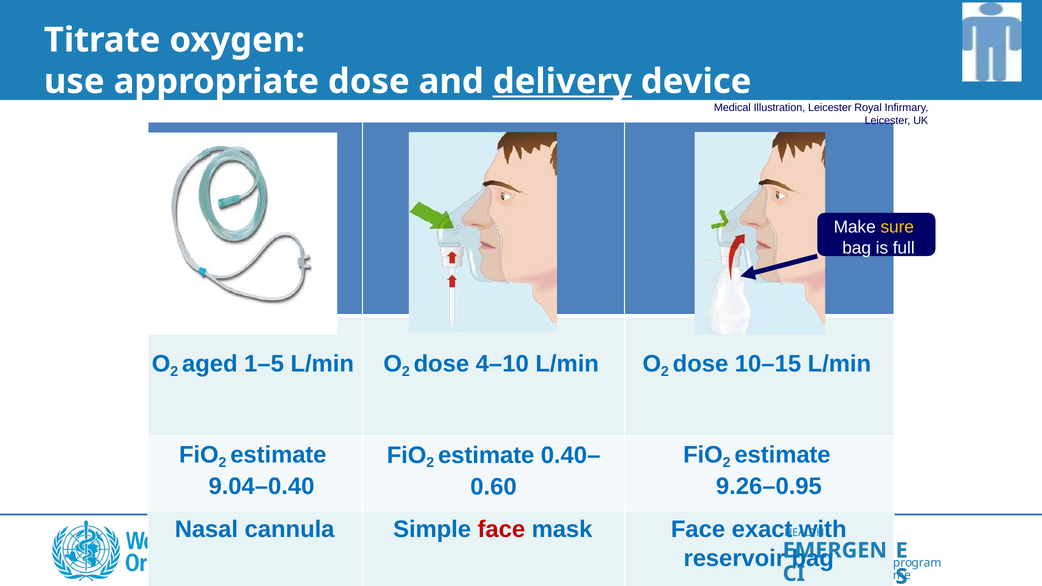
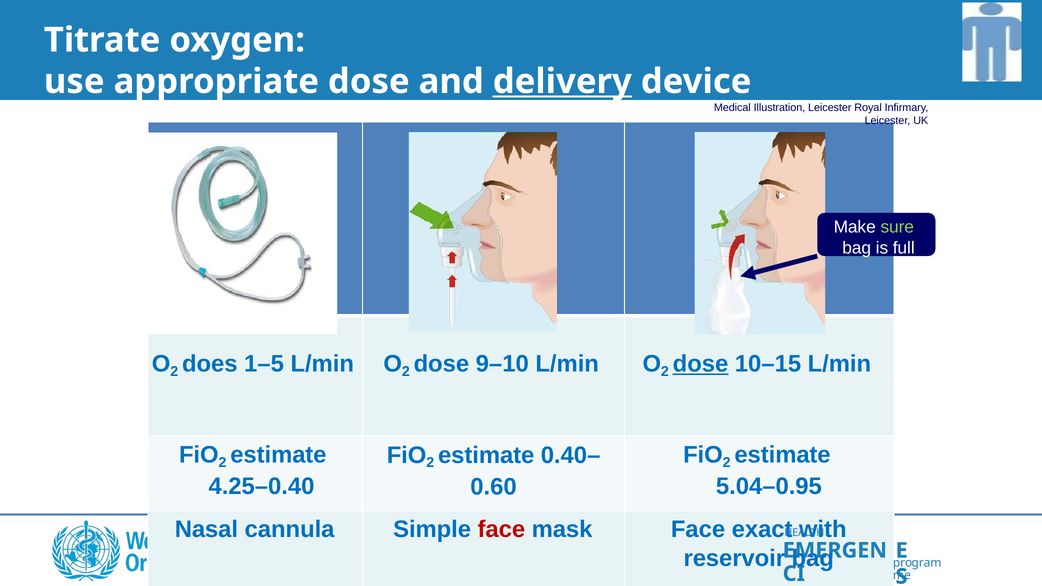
sure colour: yellow -> light green
aged: aged -> does
4–10: 4–10 -> 9–10
dose at (701, 364) underline: none -> present
9.04–0.40: 9.04–0.40 -> 4.25–0.40
9.26–0.95: 9.26–0.95 -> 5.04–0.95
